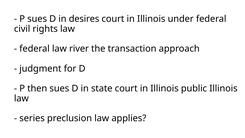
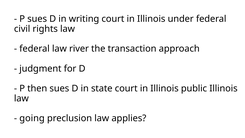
desires: desires -> writing
series: series -> going
